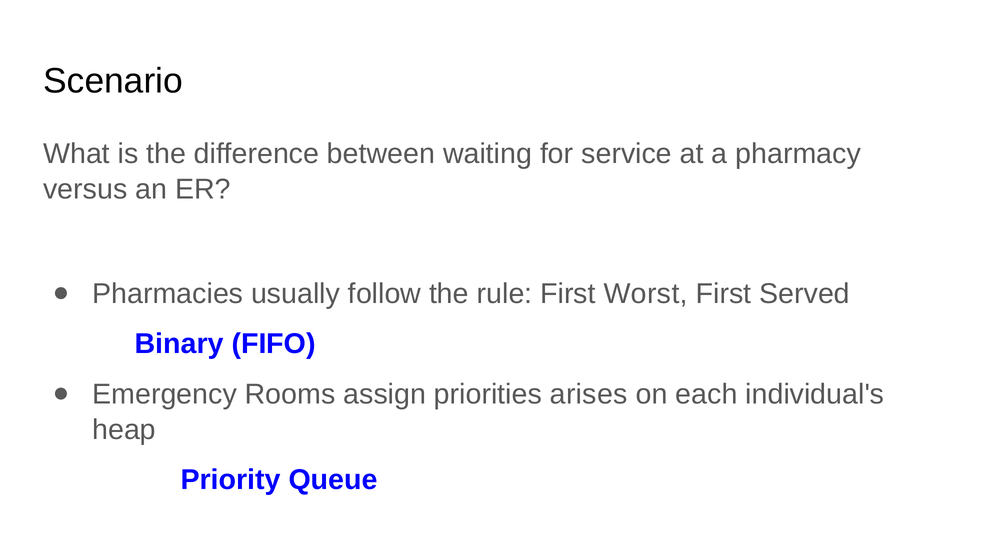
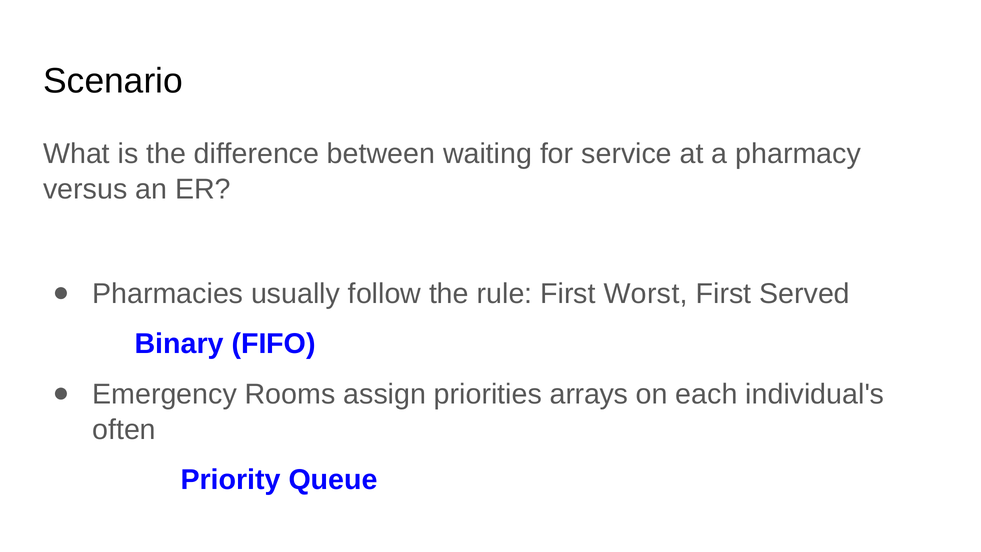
arises: arises -> arrays
heap: heap -> often
